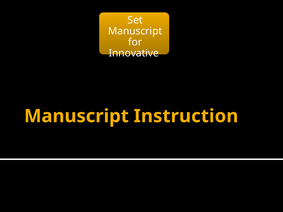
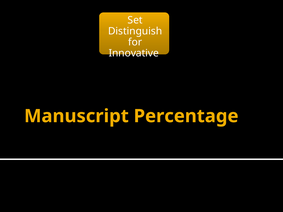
Manuscript at (135, 31): Manuscript -> Distinguish
Instruction: Instruction -> Percentage
